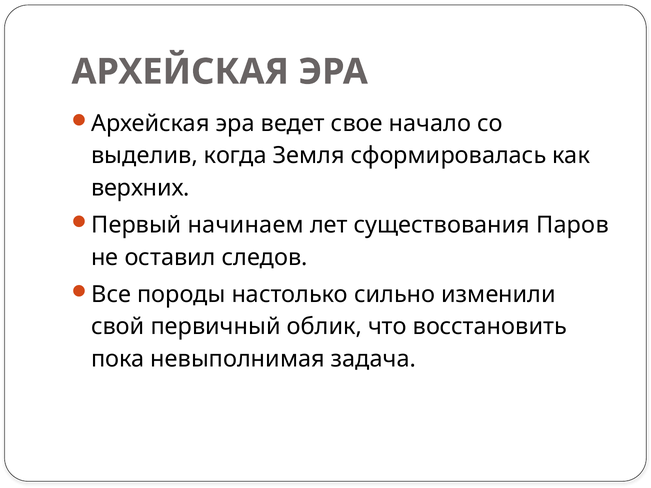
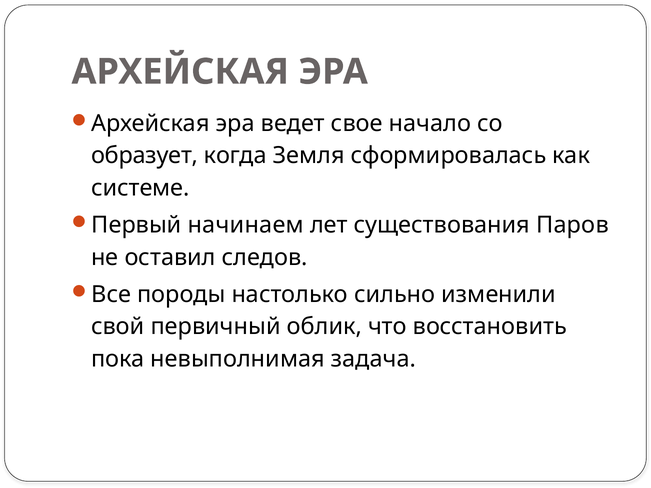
выделив: выделив -> образует
верхних: верхних -> системе
